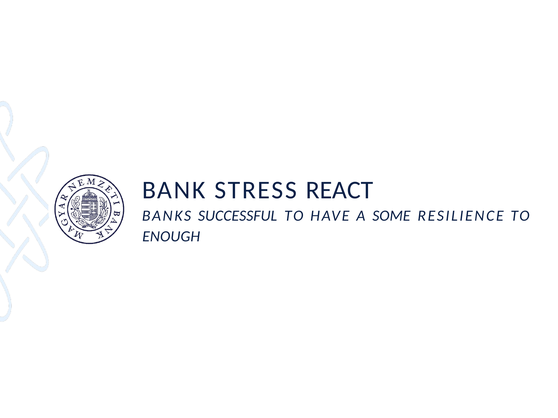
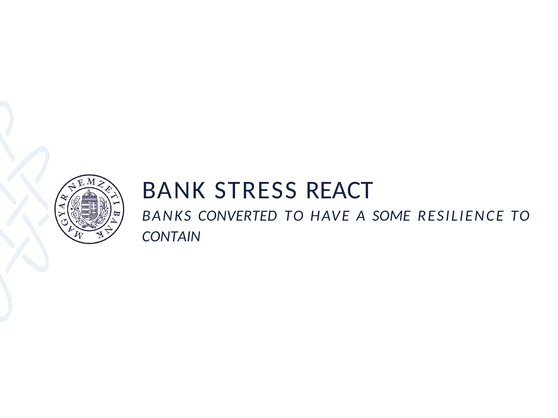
SUCCESSFUL: SUCCESSFUL -> CONVERTED
ENOUGH: ENOUGH -> CONTAIN
